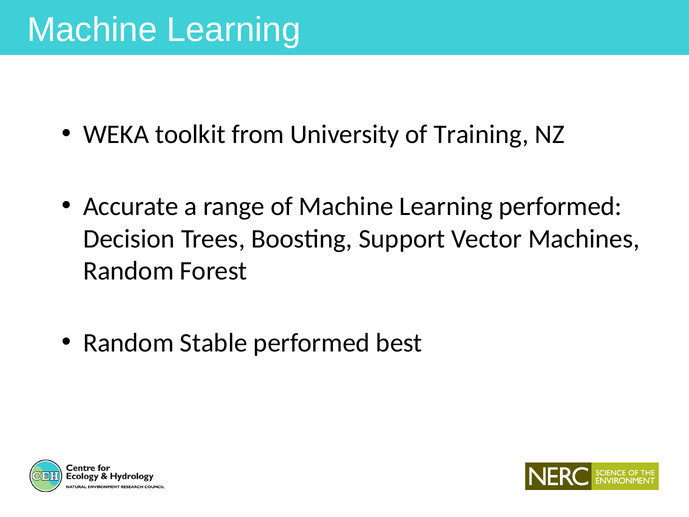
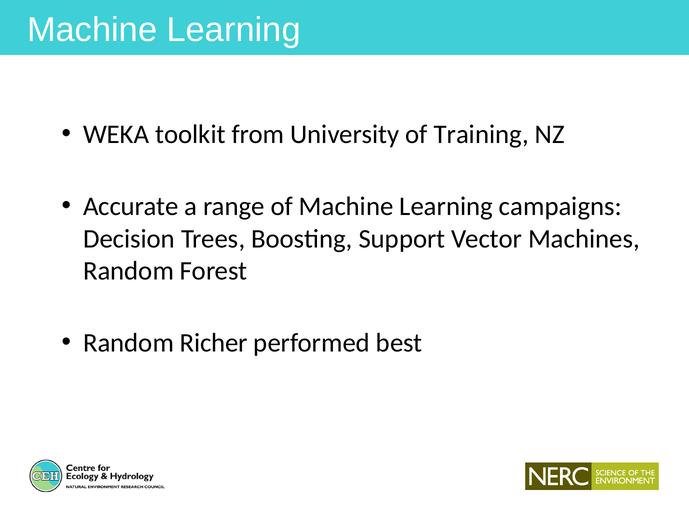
Learning performed: performed -> campaigns
Stable: Stable -> Richer
